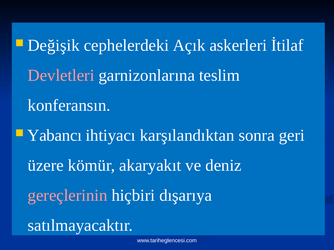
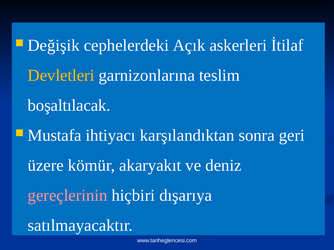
Devletleri colour: pink -> yellow
konferansın: konferansın -> boşaltılacak
Yabancı: Yabancı -> Mustafa
